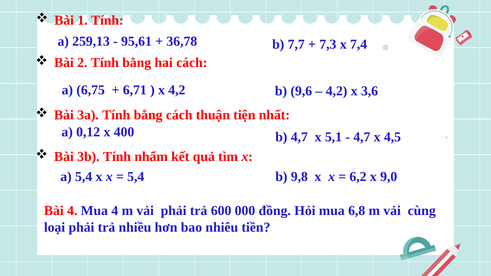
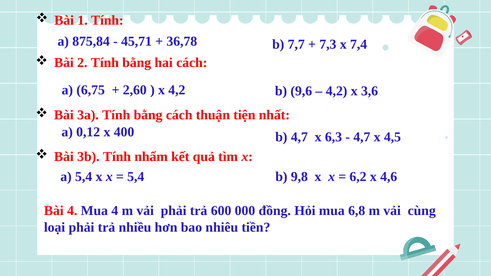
259,13: 259,13 -> 875,84
95,61: 95,61 -> 45,71
6,71: 6,71 -> 2,60
5,1: 5,1 -> 6,3
9,0: 9,0 -> 4,6
